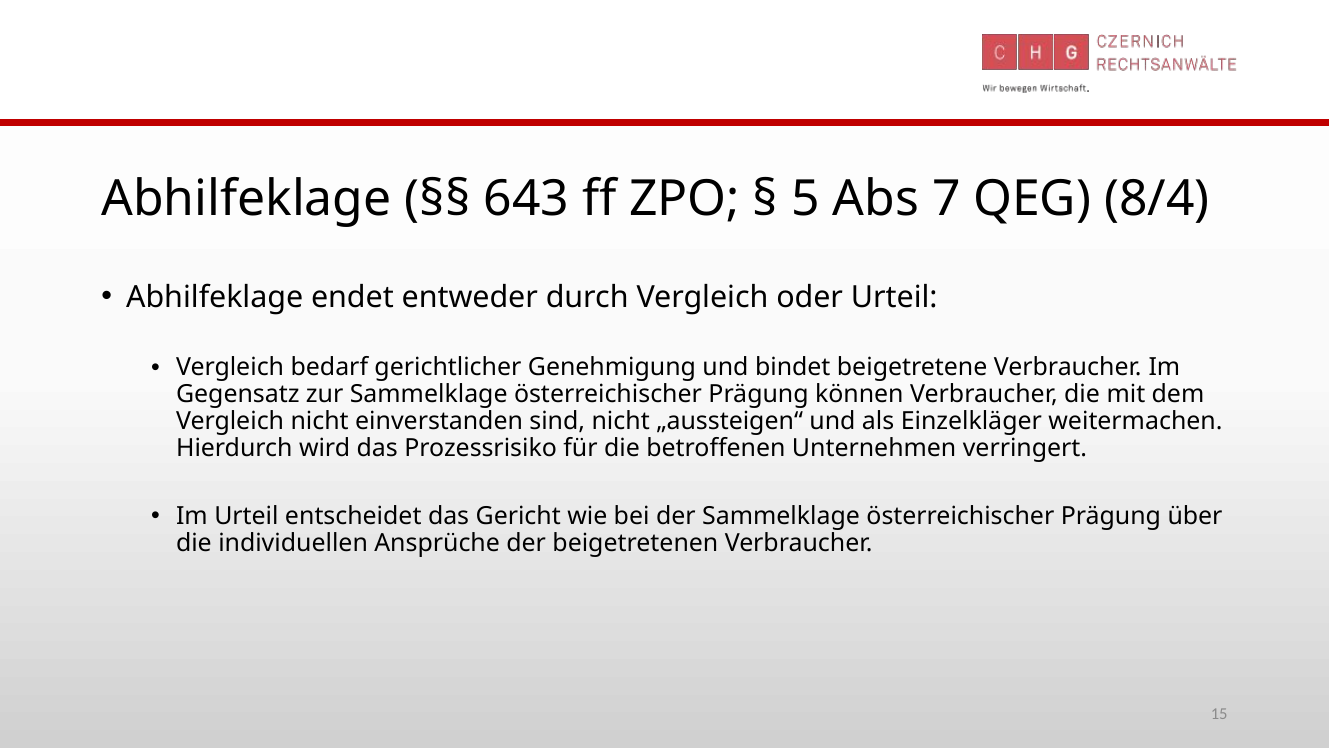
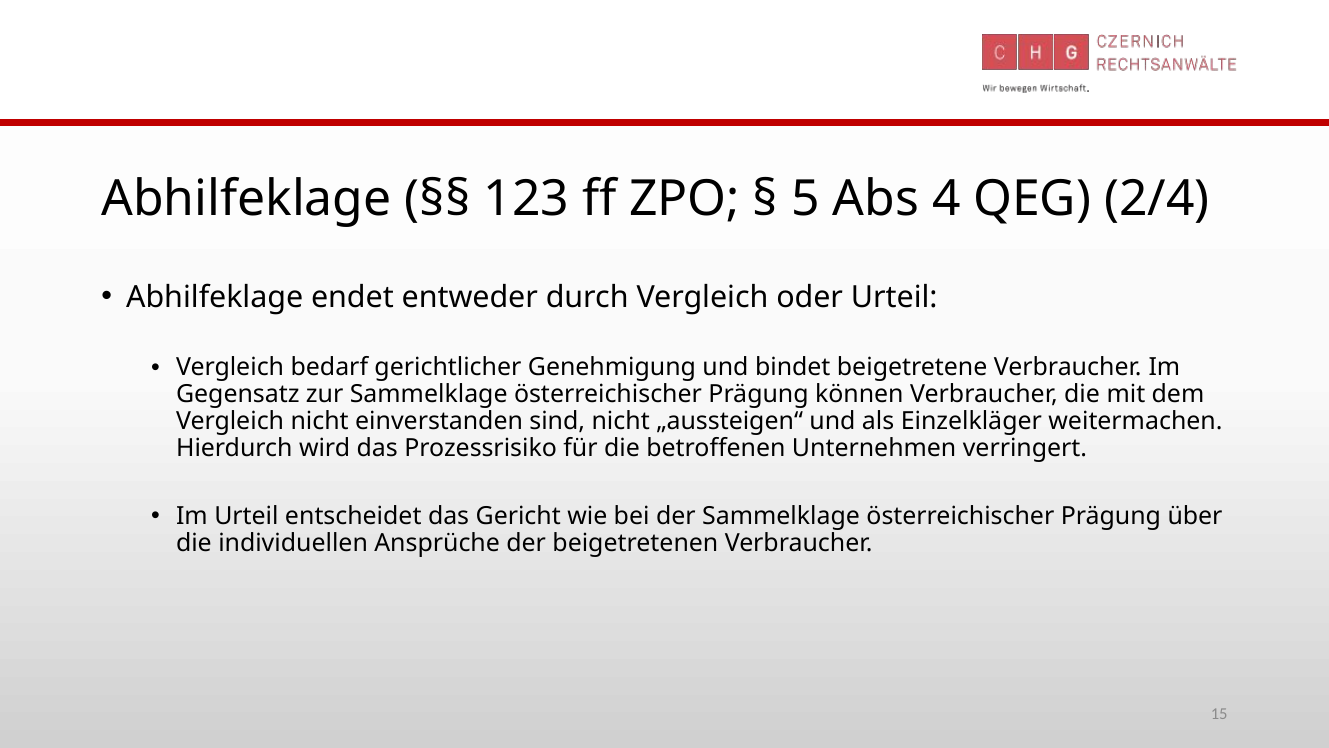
643: 643 -> 123
7: 7 -> 4
8/4: 8/4 -> 2/4
